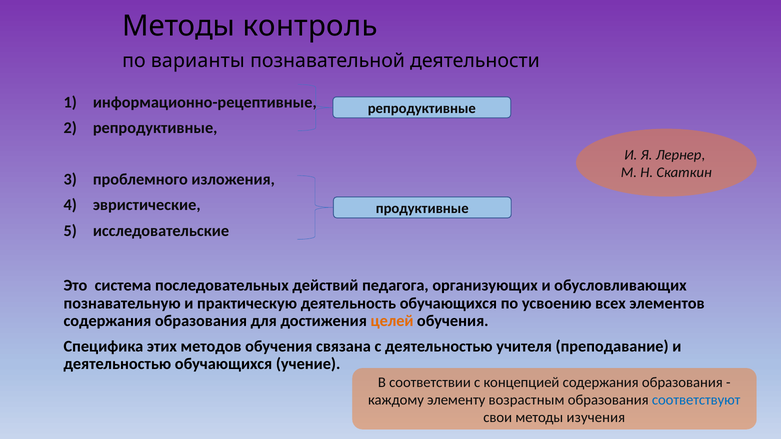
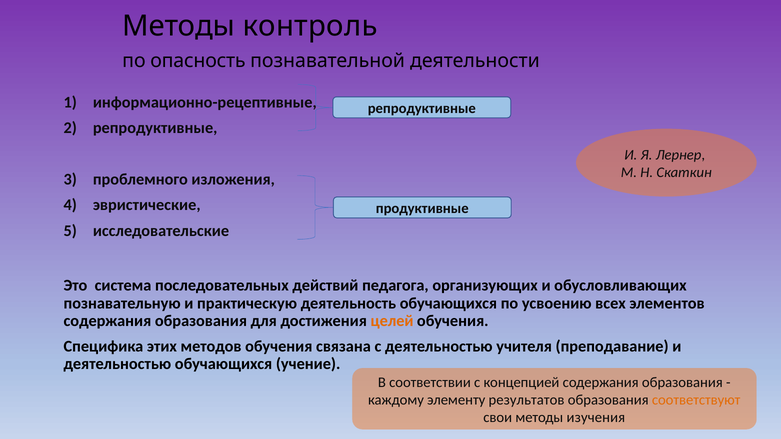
варианты: варианты -> опасность
возрастным: возрастным -> результатов
соответствуют colour: blue -> orange
